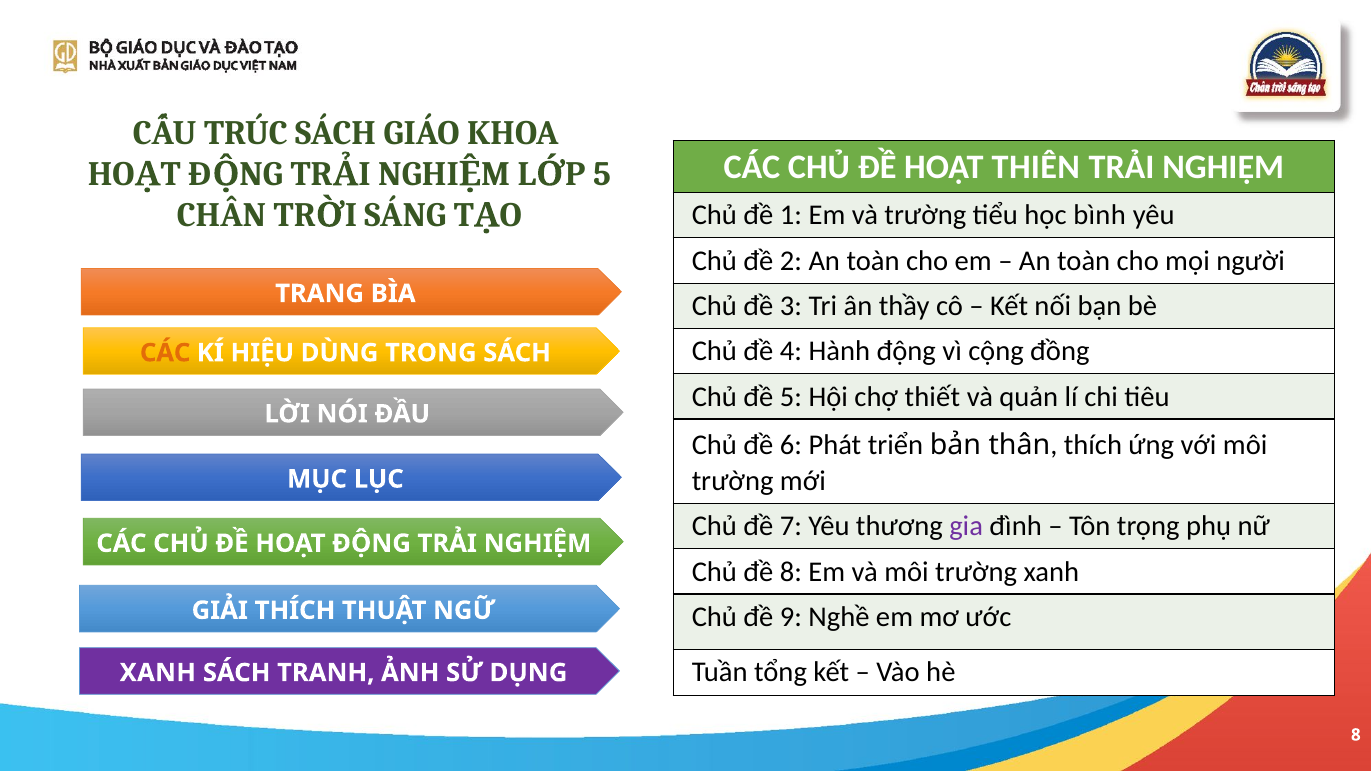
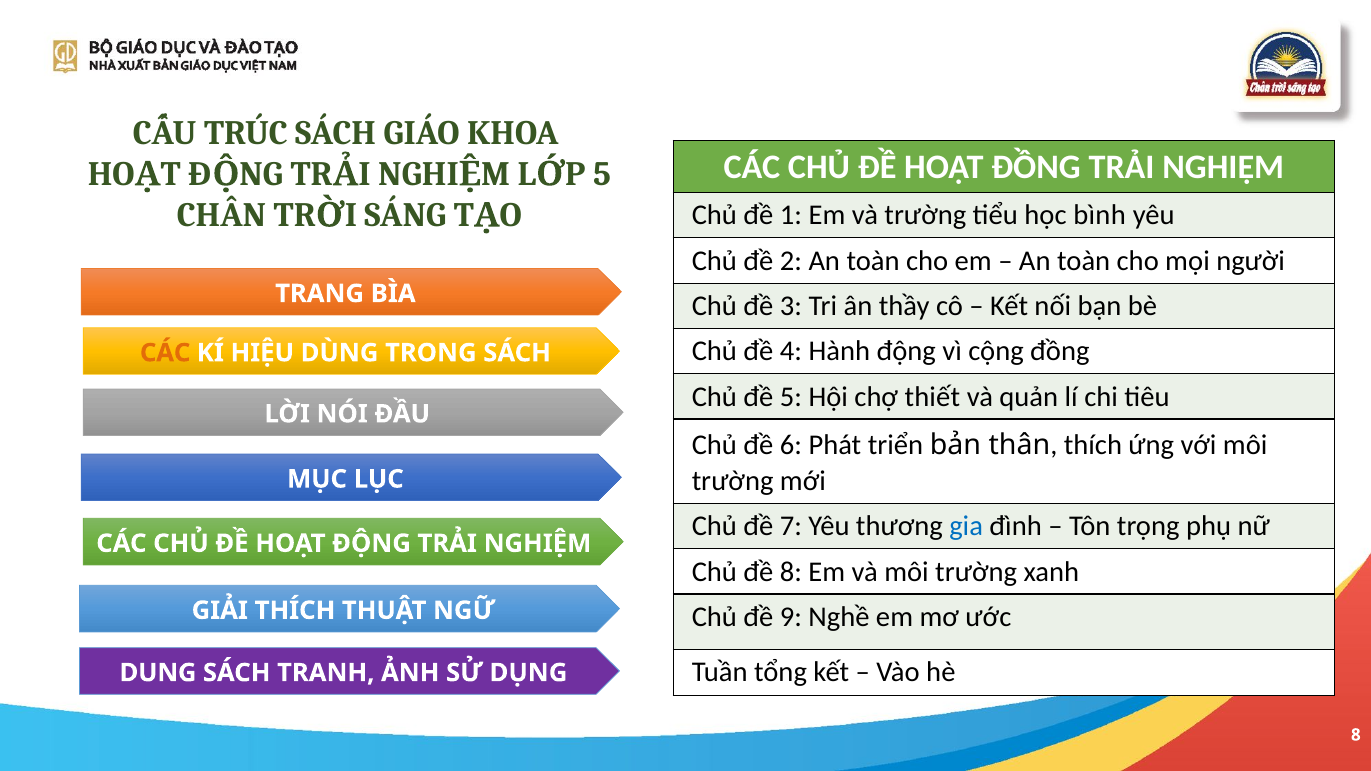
HOẠT THIÊN: THIÊN -> ĐỒNG
gia colour: purple -> blue
XANH at (158, 673): XANH -> DUNG
